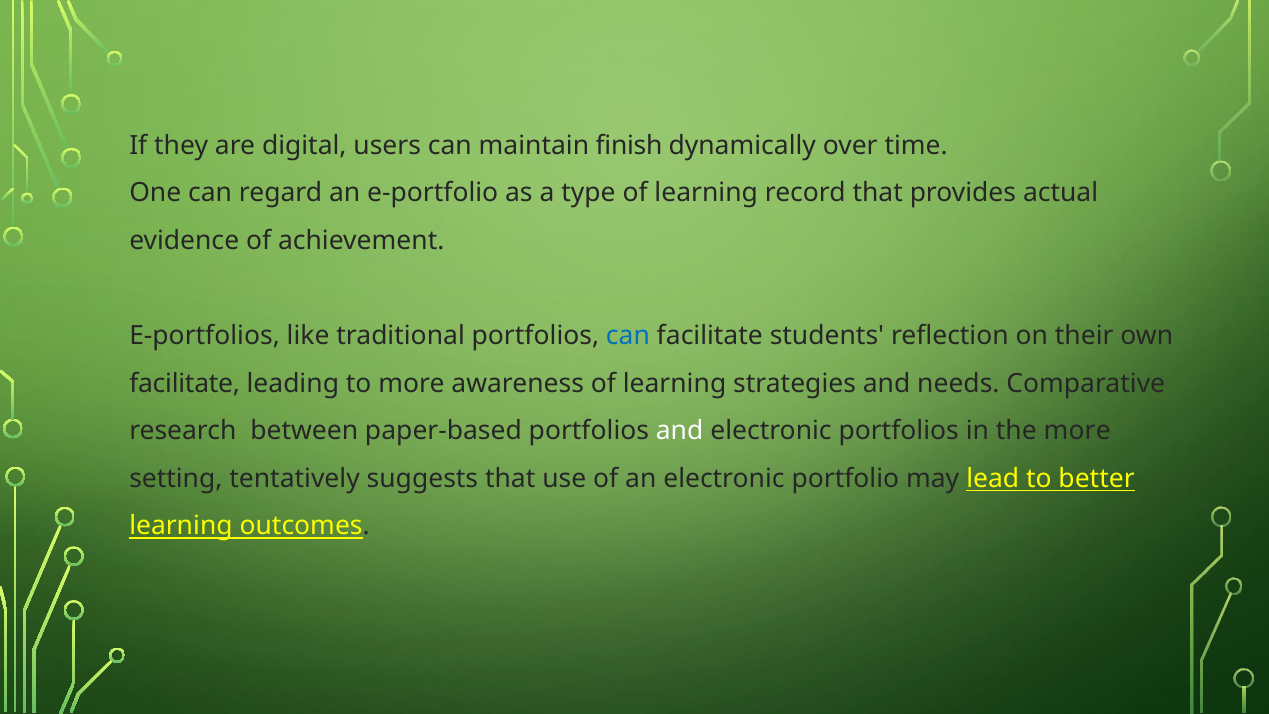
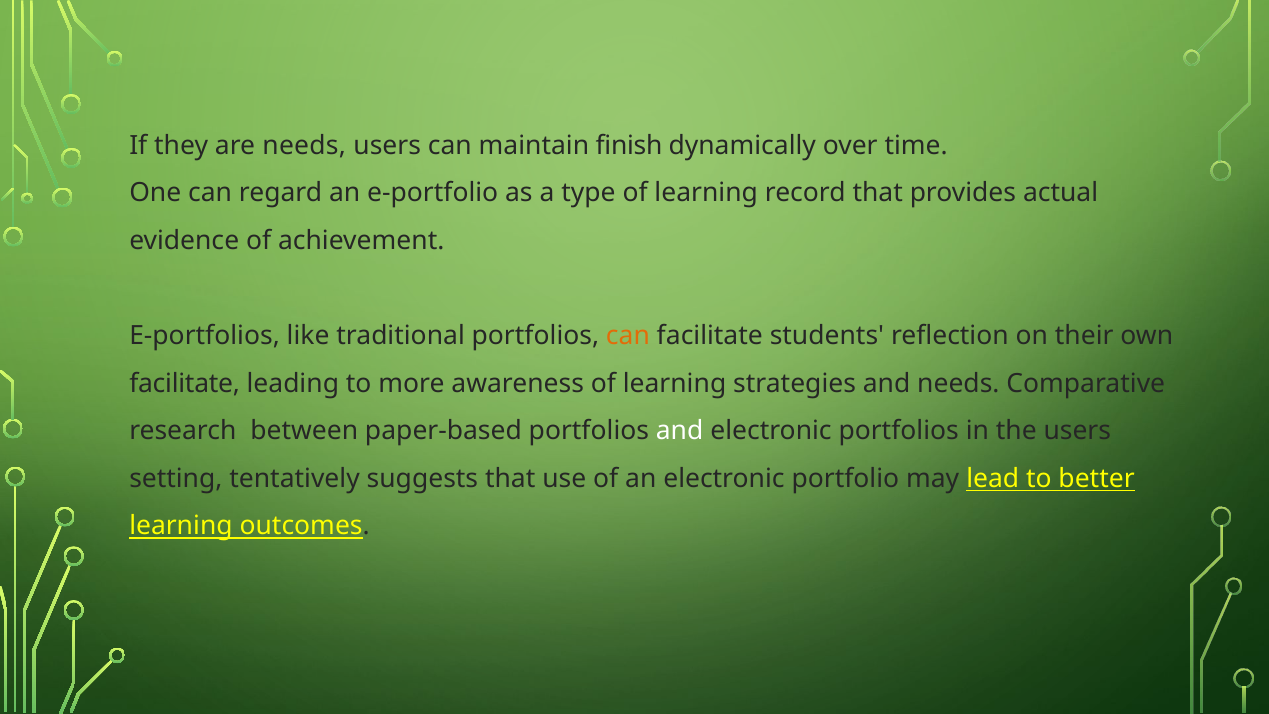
are digital: digital -> needs
can at (628, 336) colour: blue -> orange
the more: more -> users
